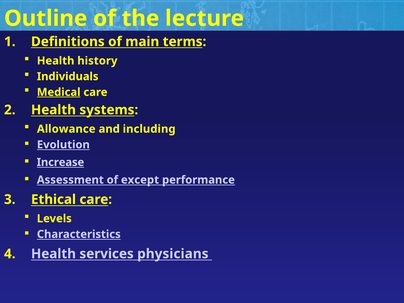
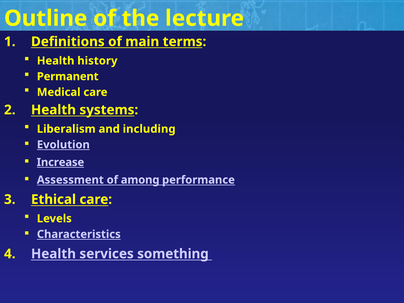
Individuals: Individuals -> Permanent
Medical underline: present -> none
Allowance: Allowance -> Liberalism
except: except -> among
physicians: physicians -> something
